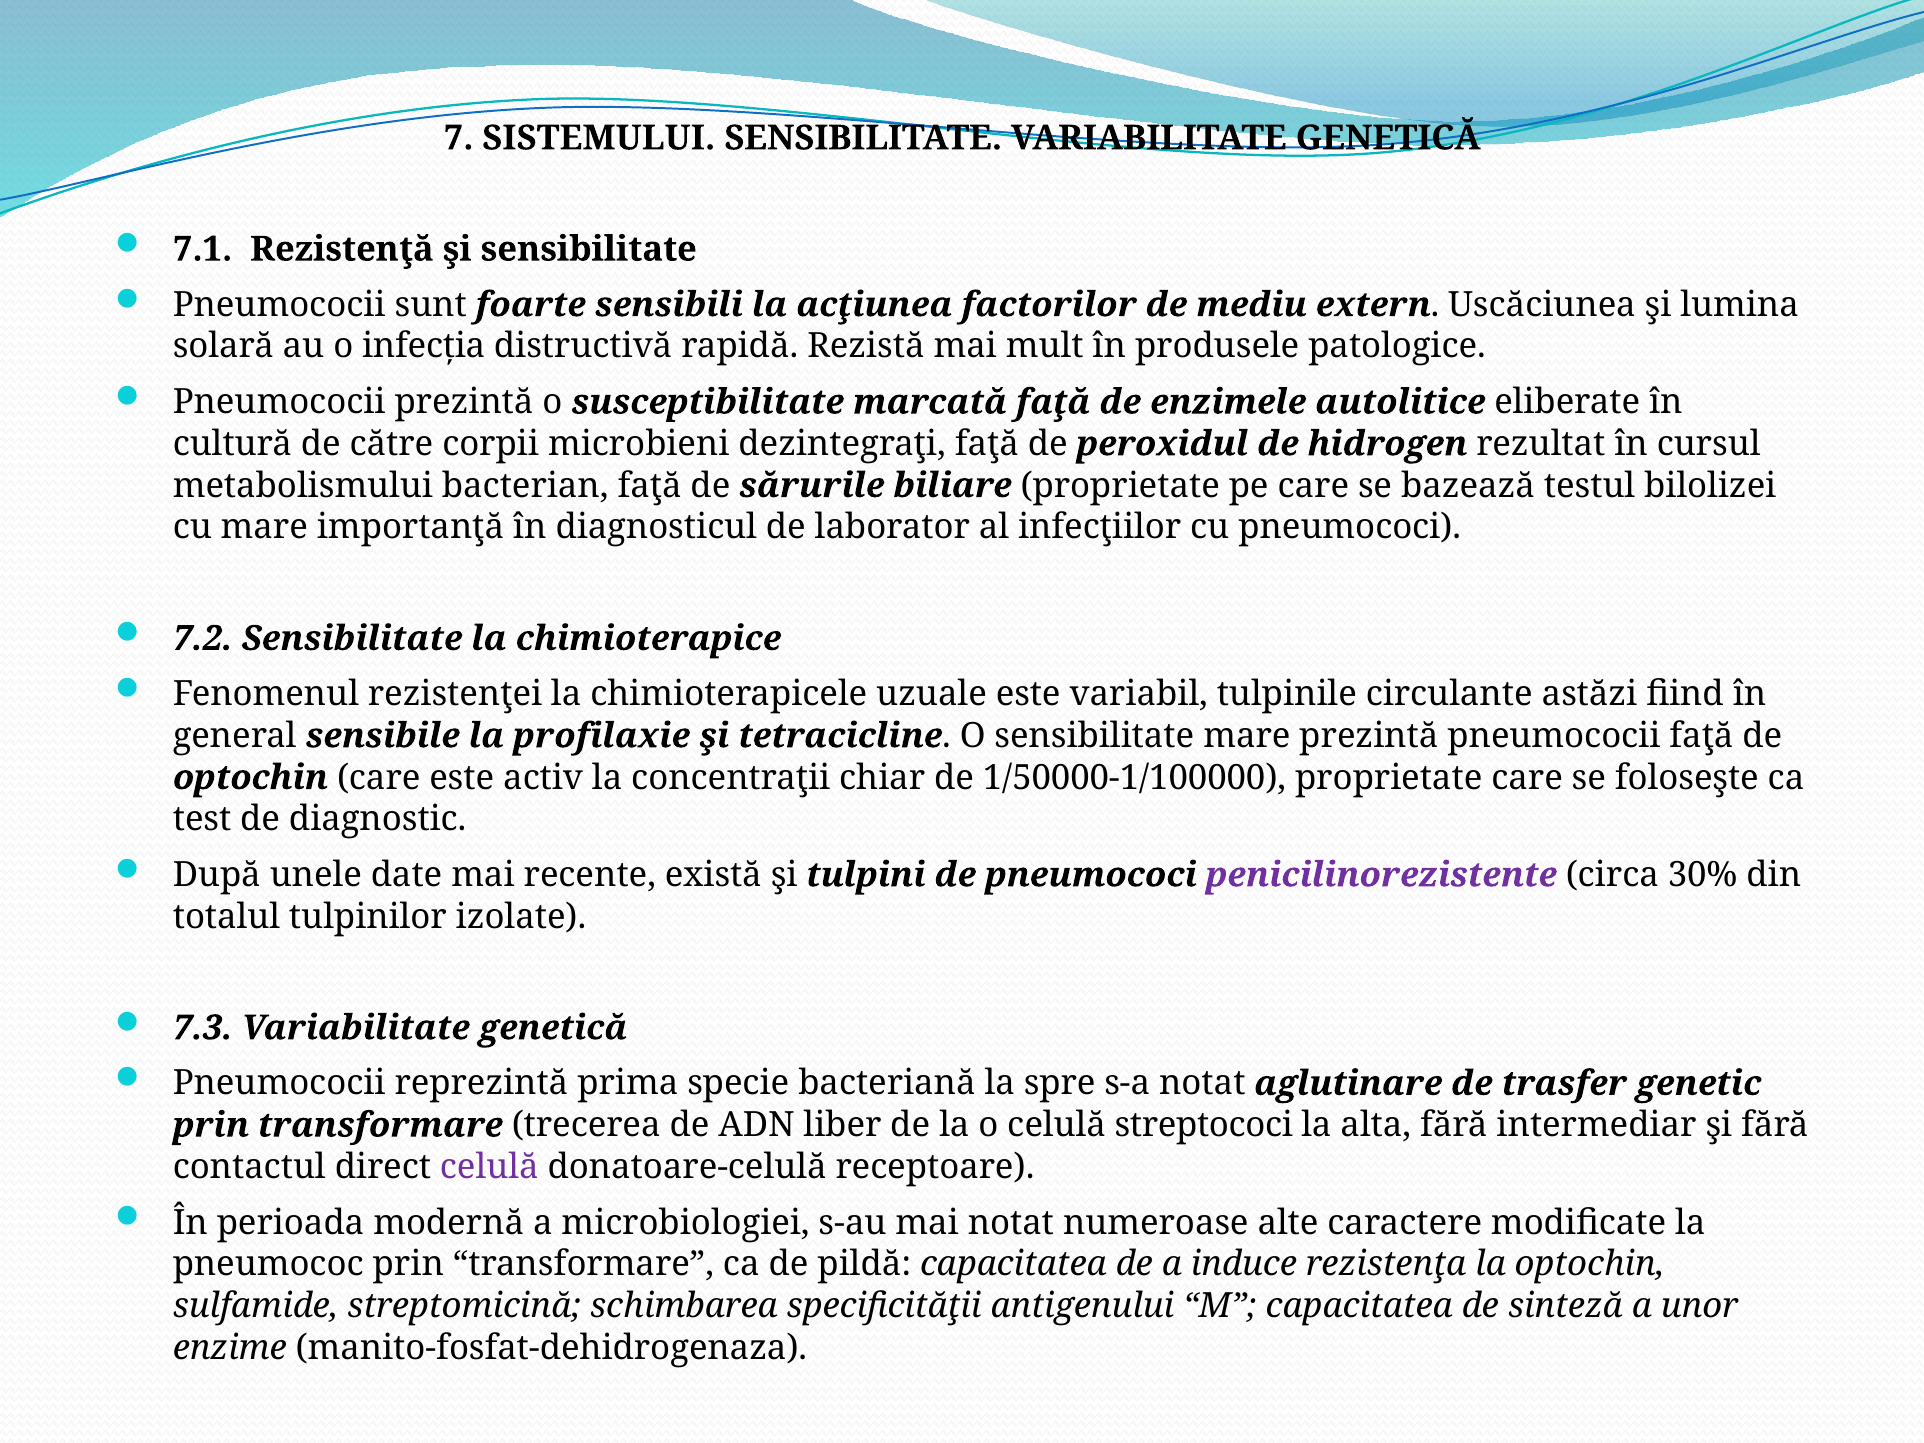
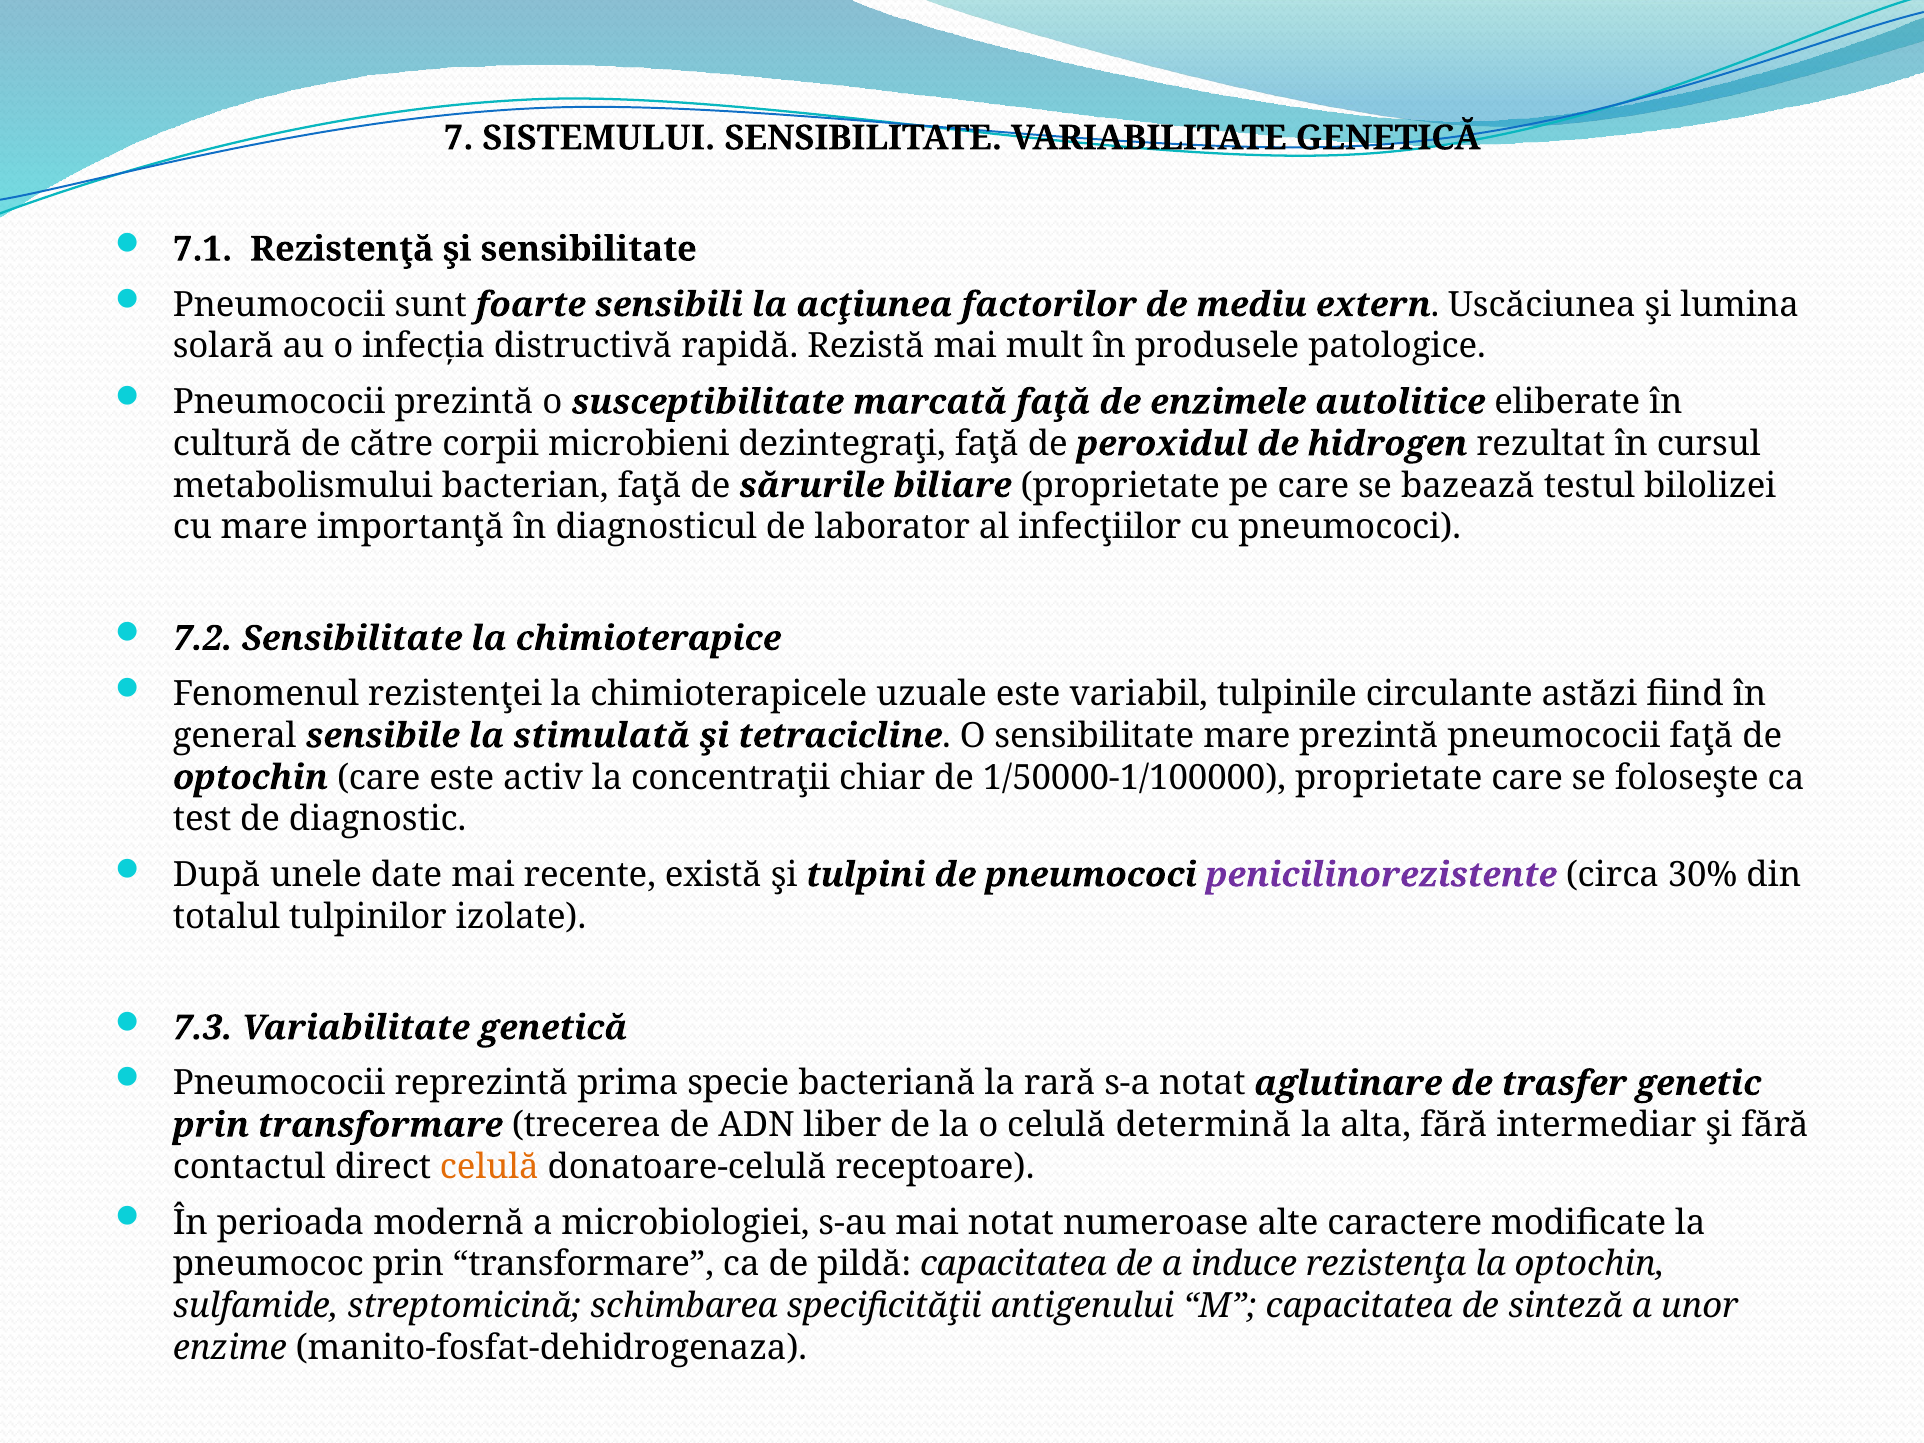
profilaxie: profilaxie -> stimulată
spre: spre -> rară
streptococi: streptococi -> determină
celulă at (489, 1167) colour: purple -> orange
